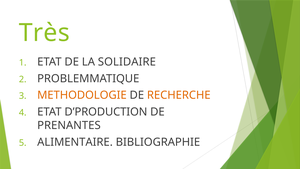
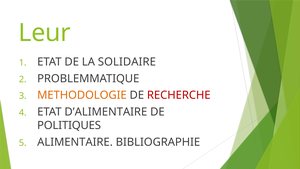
Très: Très -> Leur
RECHERCHE colour: orange -> red
D’PRODUCTION: D’PRODUCTION -> D’ALIMENTAIRE
PRENANTES: PRENANTES -> POLITIQUES
